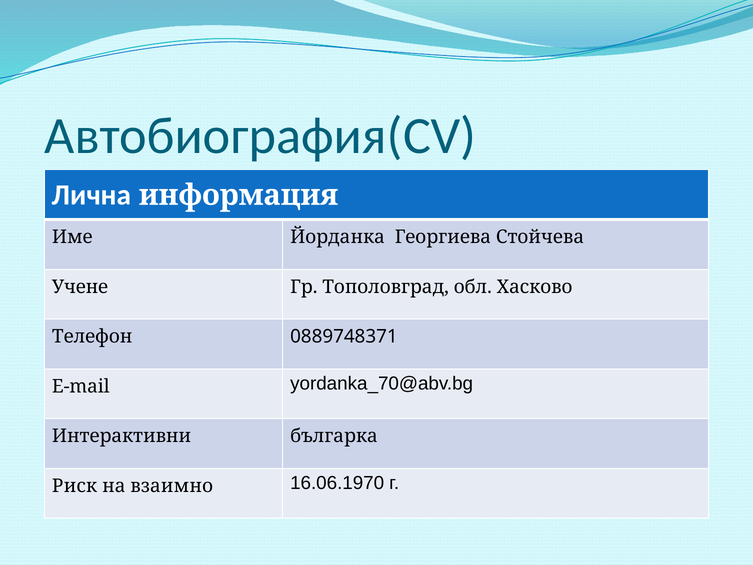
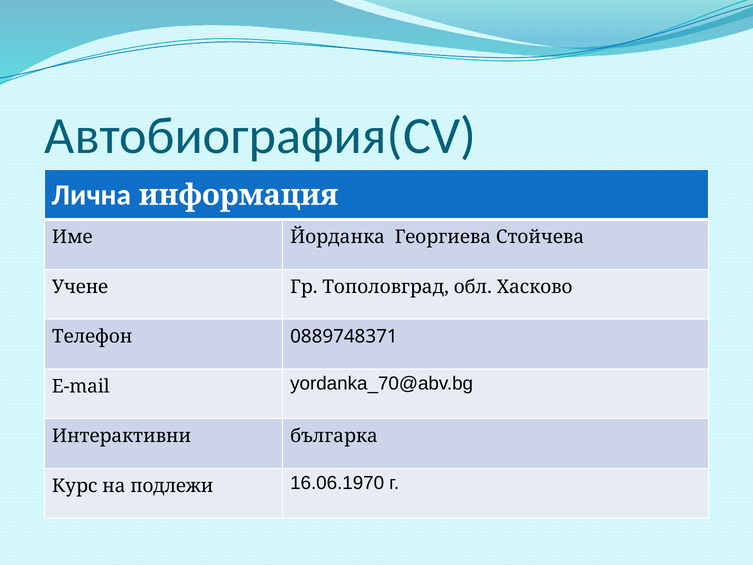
Риск: Риск -> Курс
взаимно: взаимно -> подлежи
